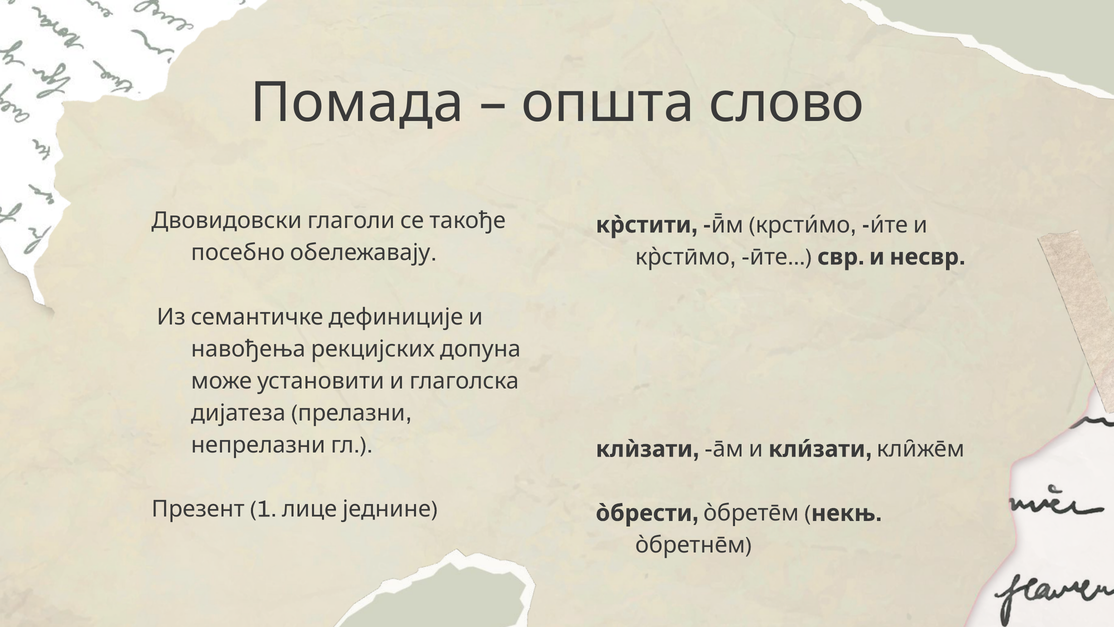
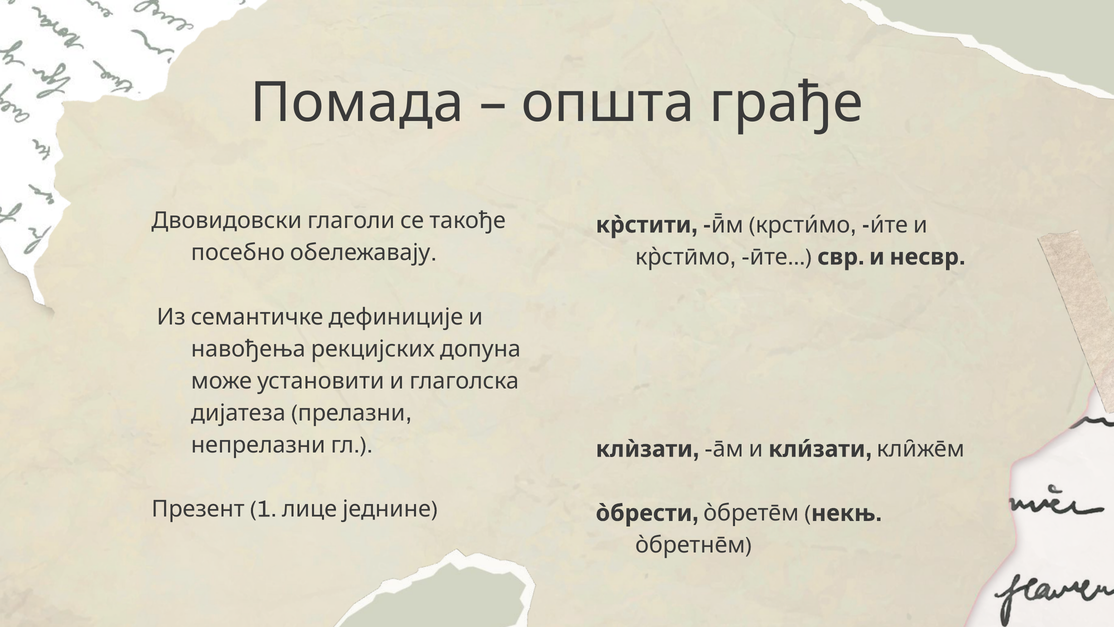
слово: слово -> грађе
